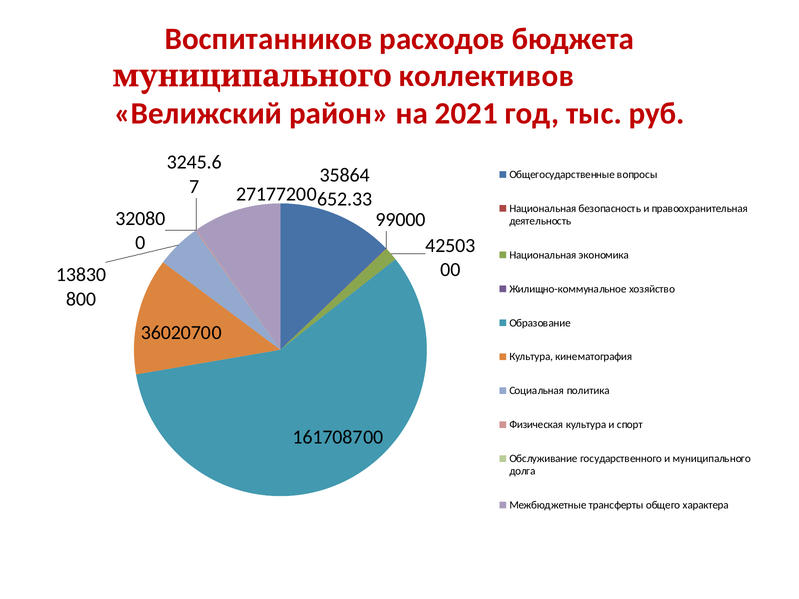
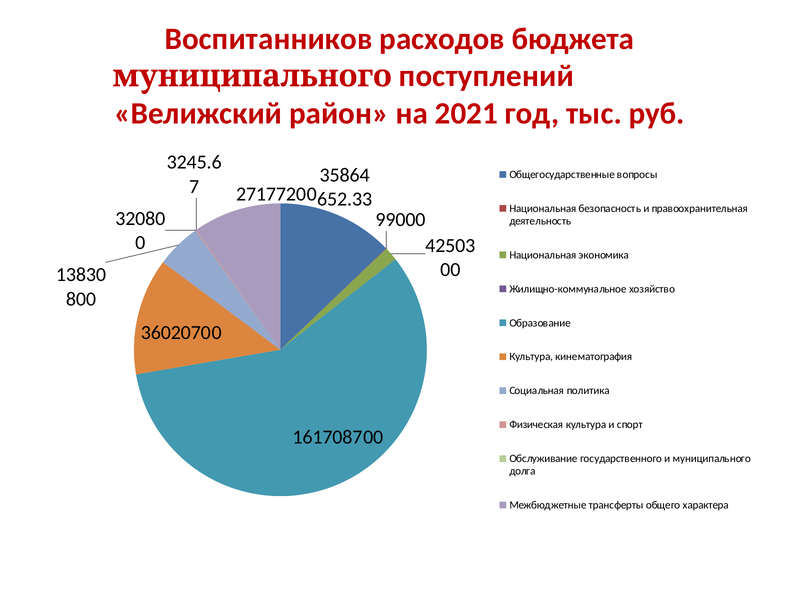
коллективов: коллективов -> поступлений
